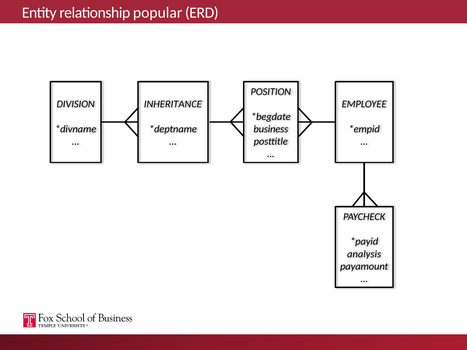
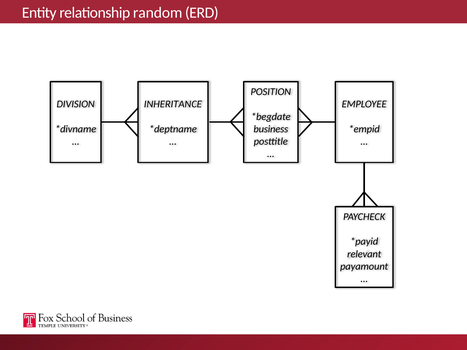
popular: popular -> random
analysis: analysis -> relevant
